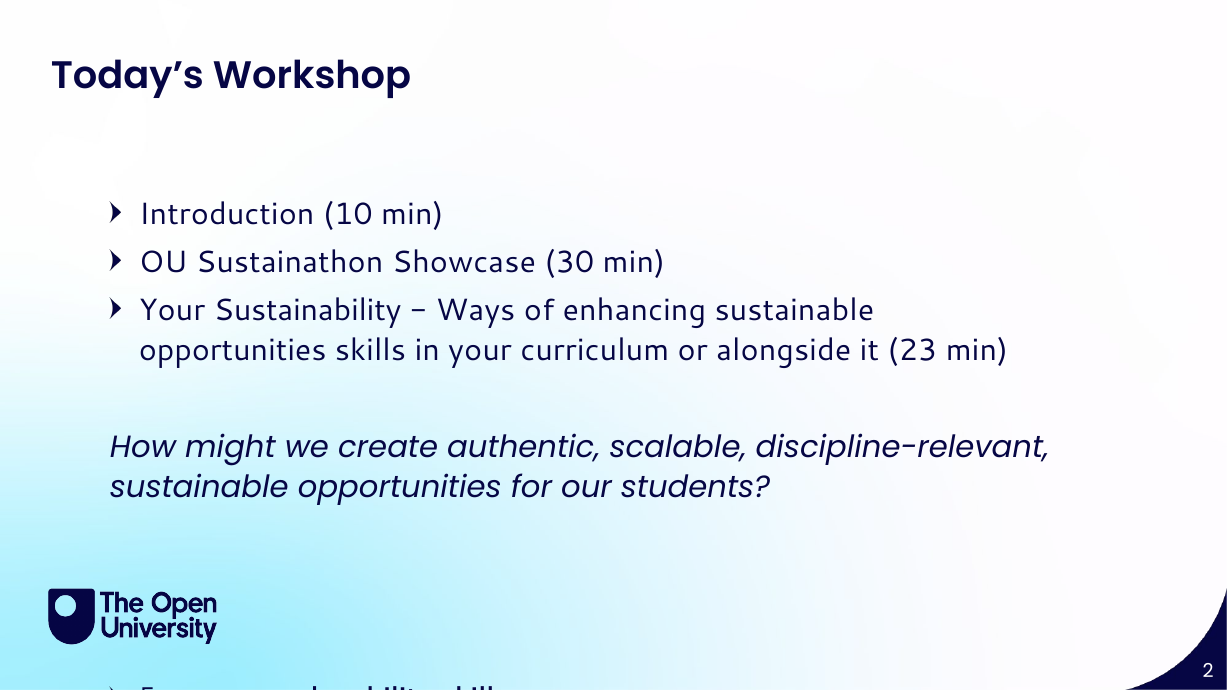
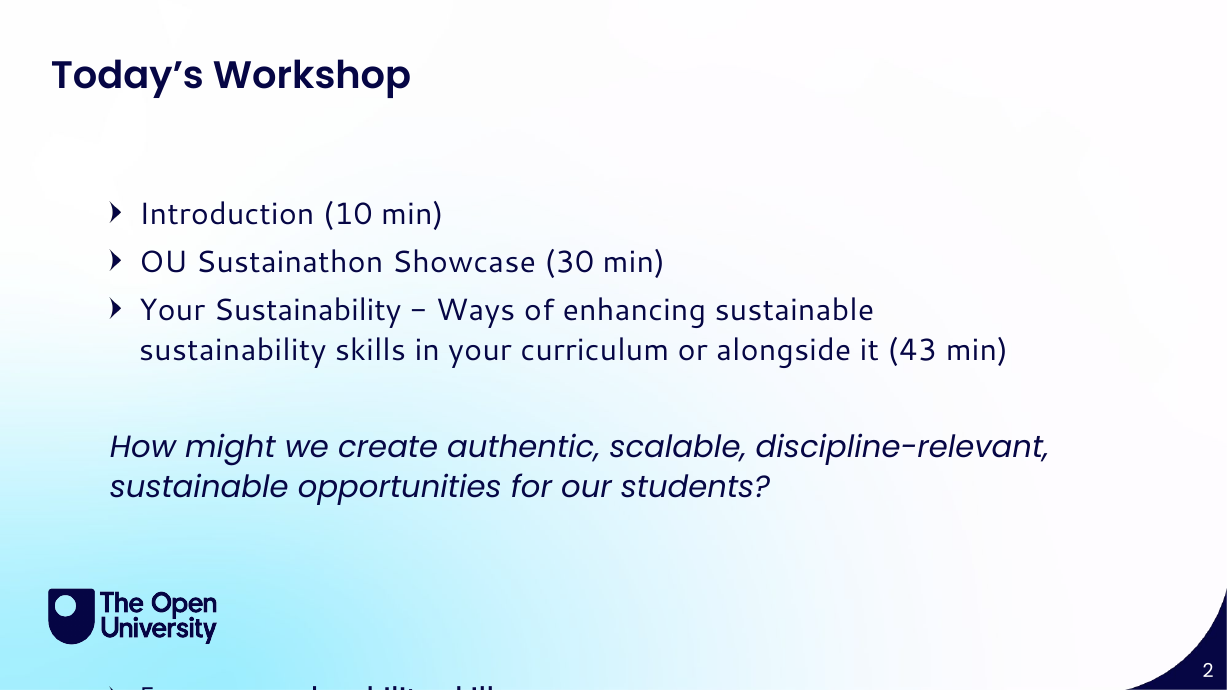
opportunities at (233, 351): opportunities -> sustainability
23: 23 -> 43
